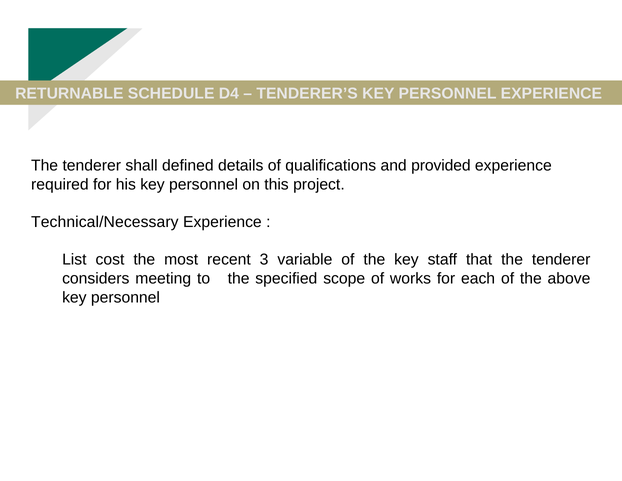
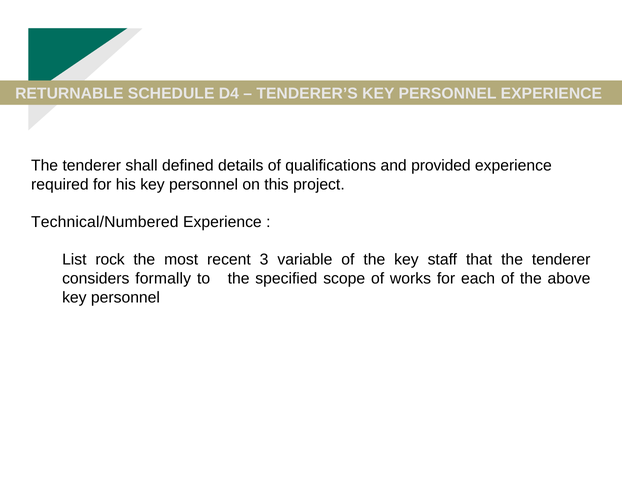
Technical/Necessary: Technical/Necessary -> Technical/Numbered
cost: cost -> rock
meeting: meeting -> formally
